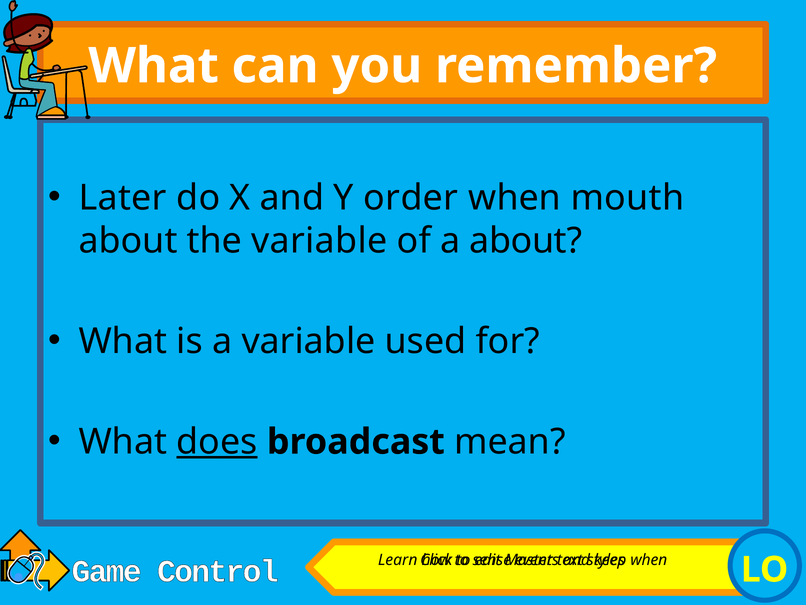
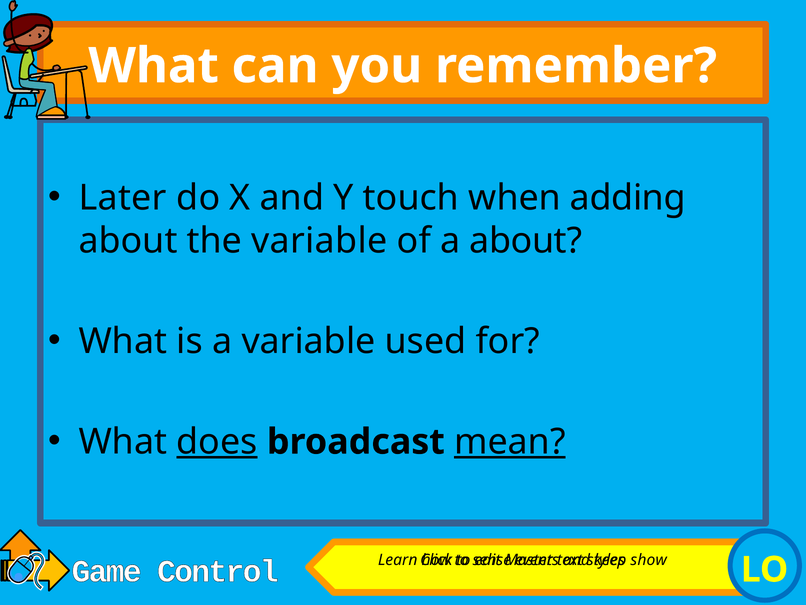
order: order -> touch
mouth: mouth -> adding
mean underline: none -> present
when at (649, 559): when -> show
